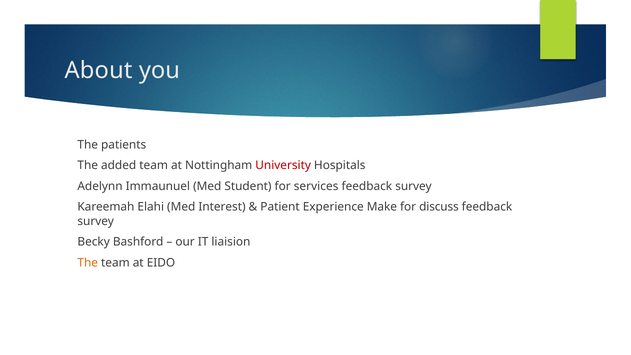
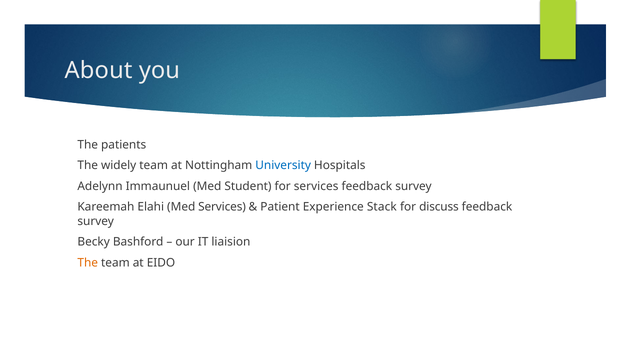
added: added -> widely
University colour: red -> blue
Med Interest: Interest -> Services
Make: Make -> Stack
